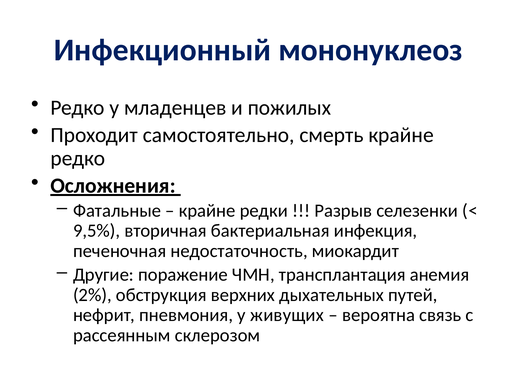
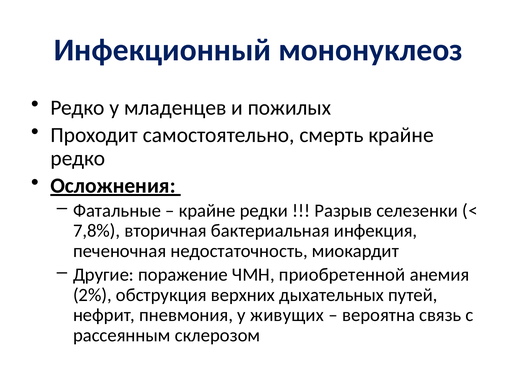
9,5%: 9,5% -> 7,8%
трансплантация: трансплантация -> приобретенной
